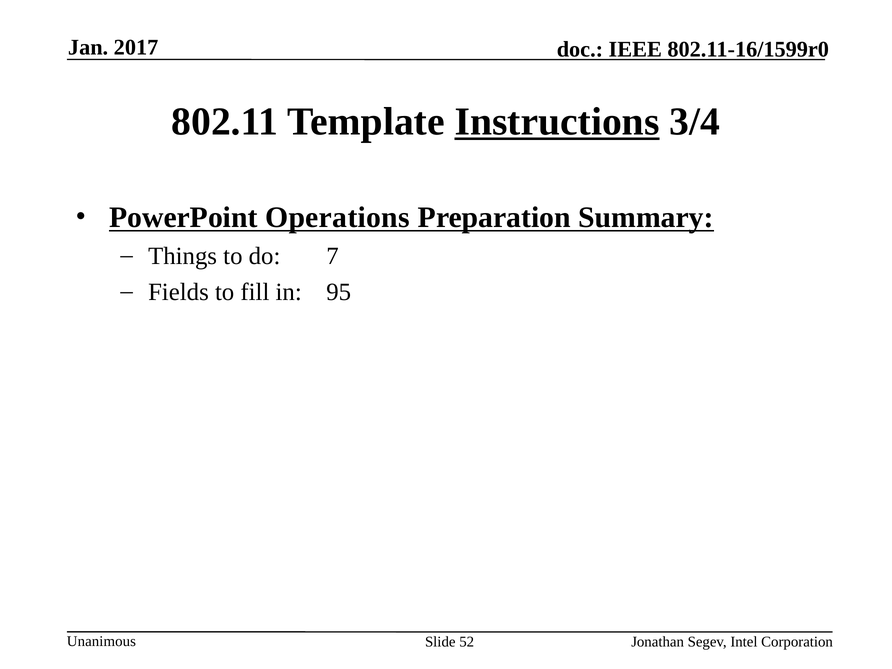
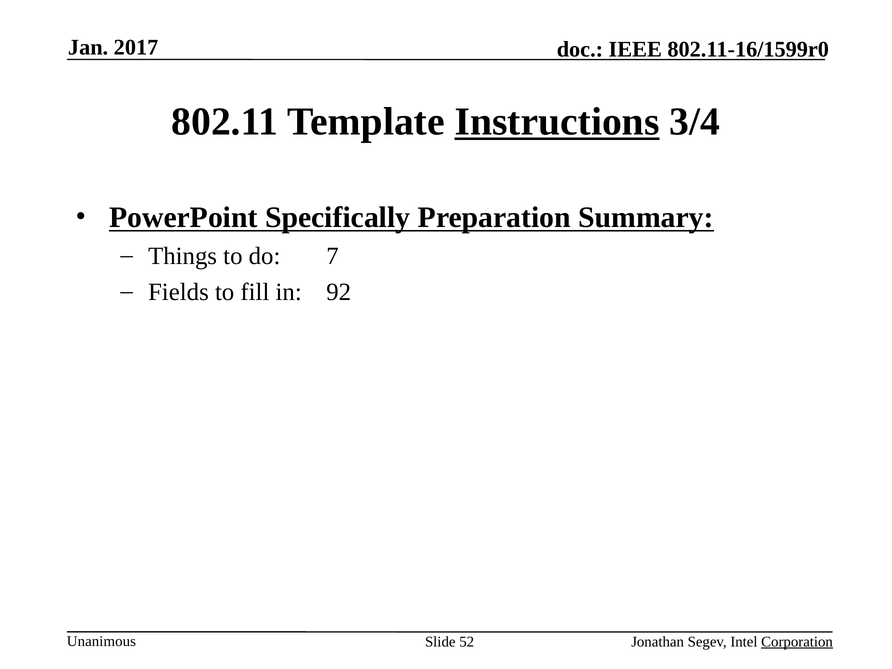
Operations: Operations -> Specifically
95: 95 -> 92
Corporation underline: none -> present
